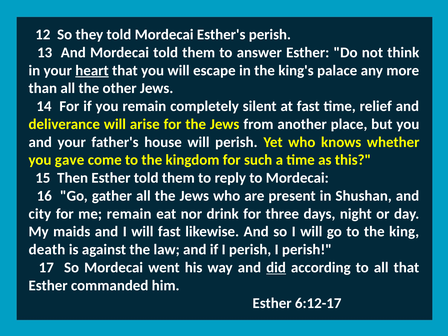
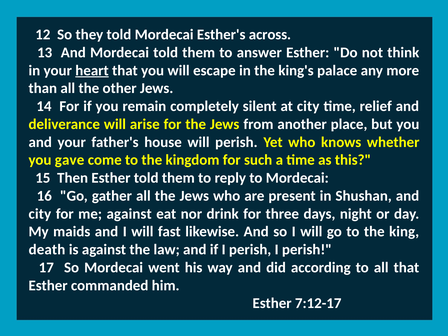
Esther's perish: perish -> across
at fast: fast -> city
me remain: remain -> against
did underline: present -> none
6:12-17: 6:12-17 -> 7:12-17
